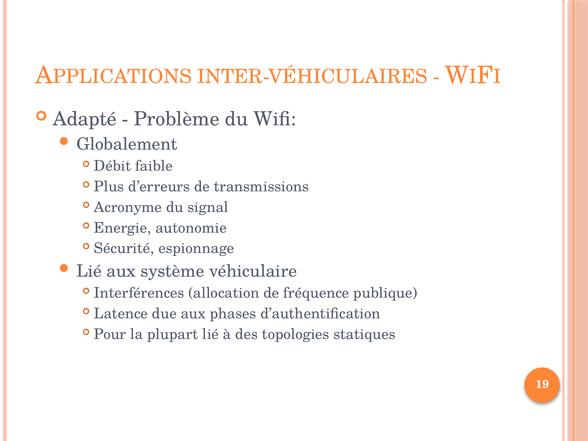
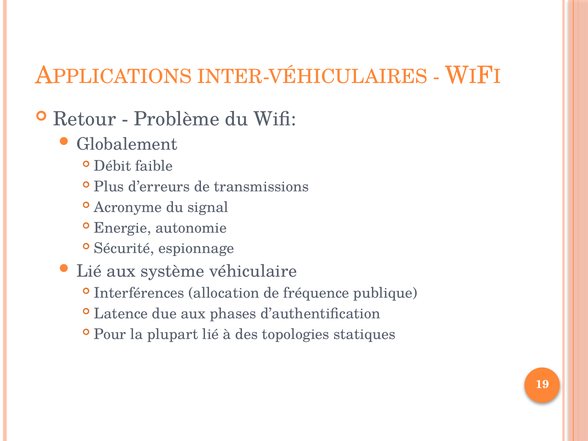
Adapté: Adapté -> Retour
